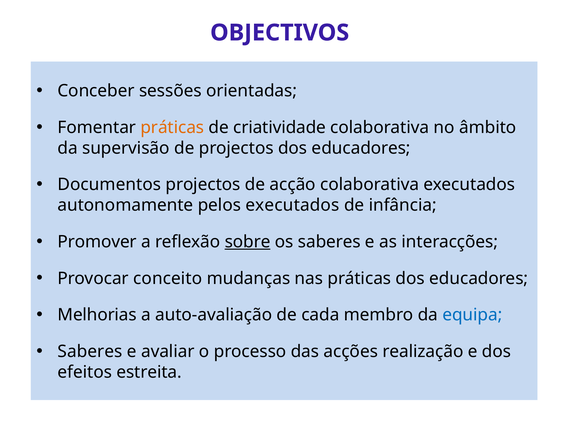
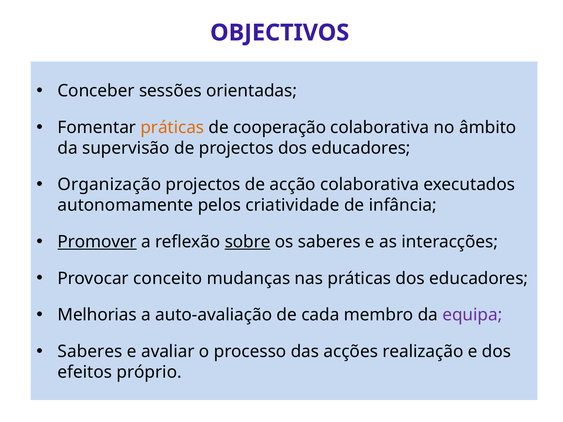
criatividade: criatividade -> cooperação
Documentos: Documentos -> Organização
pelos executados: executados -> criatividade
Promover underline: none -> present
equipa colour: blue -> purple
estreita: estreita -> próprio
